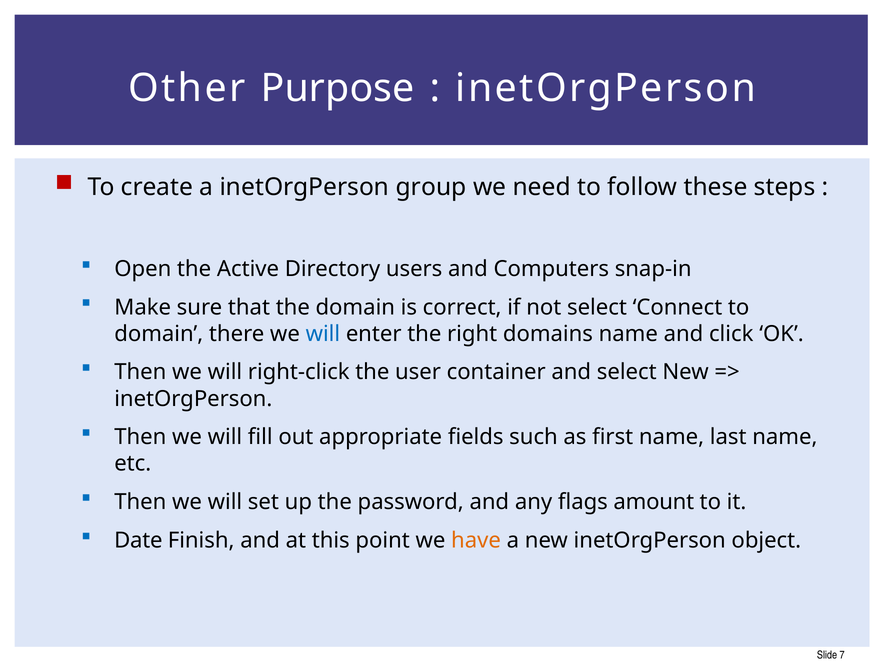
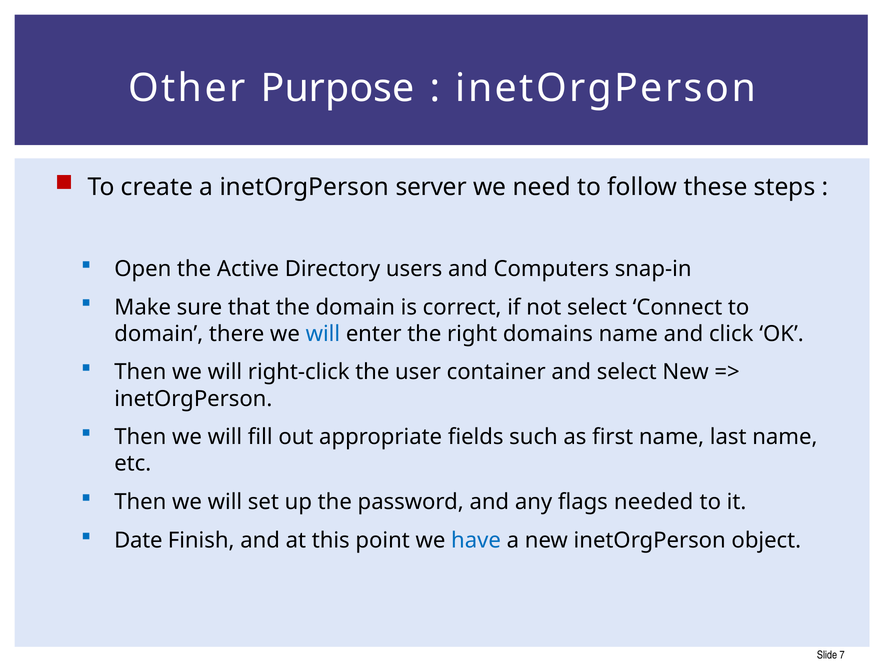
group: group -> server
amount: amount -> needed
have colour: orange -> blue
